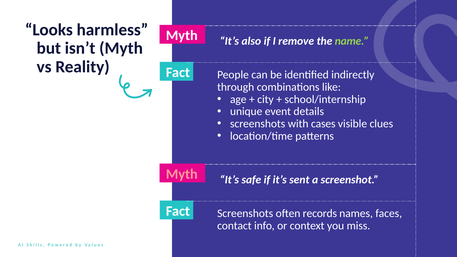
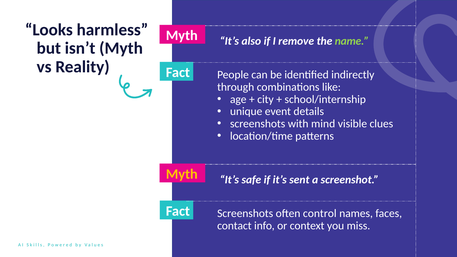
cases: cases -> mind
Myth at (182, 174) colour: pink -> yellow
records: records -> control
